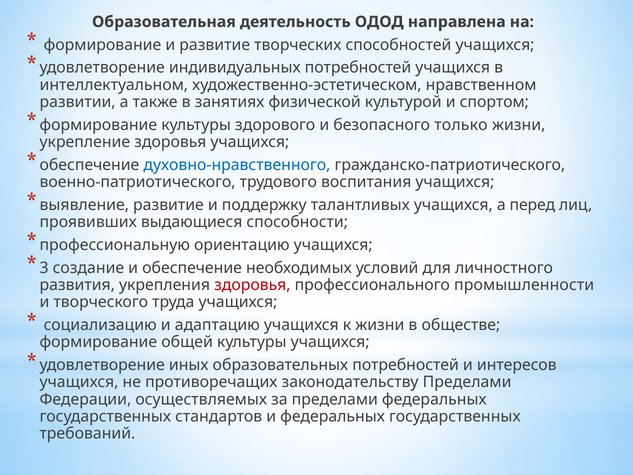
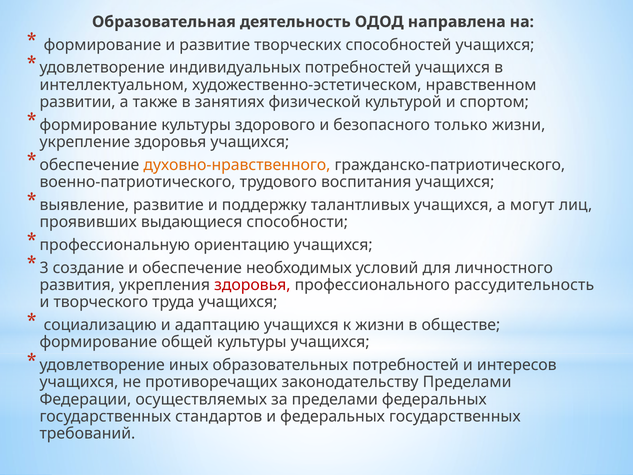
духовно-нравственного colour: blue -> orange
перед: перед -> могут
промышленности: промышленности -> рассудительность
